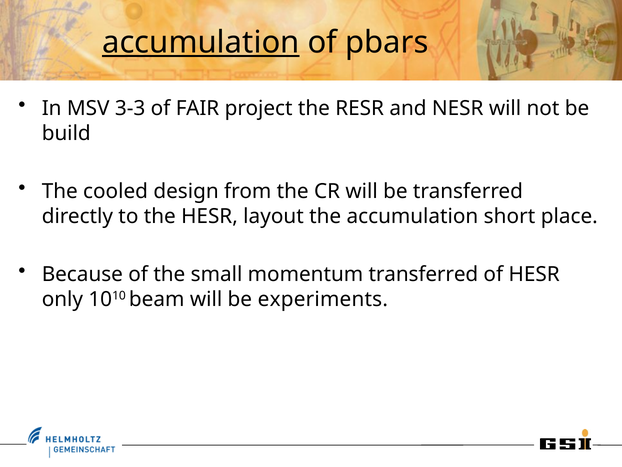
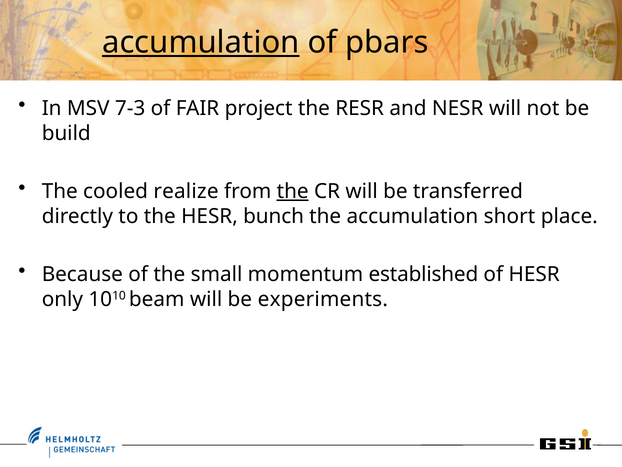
3-3: 3-3 -> 7-3
design: design -> realize
the at (293, 191) underline: none -> present
layout: layout -> bunch
momentum transferred: transferred -> established
